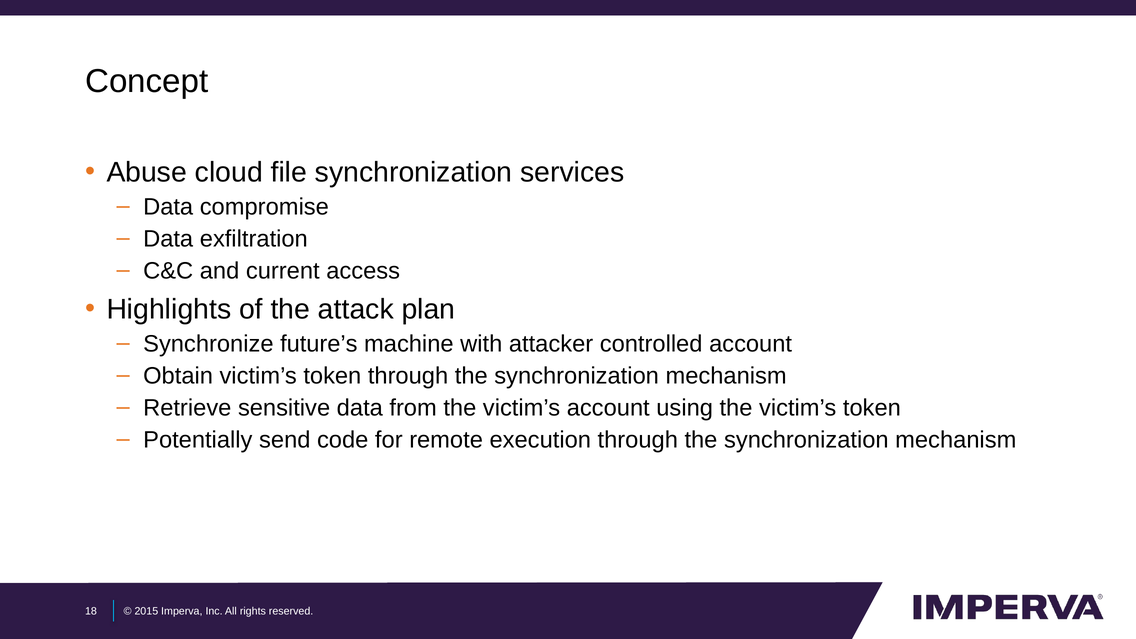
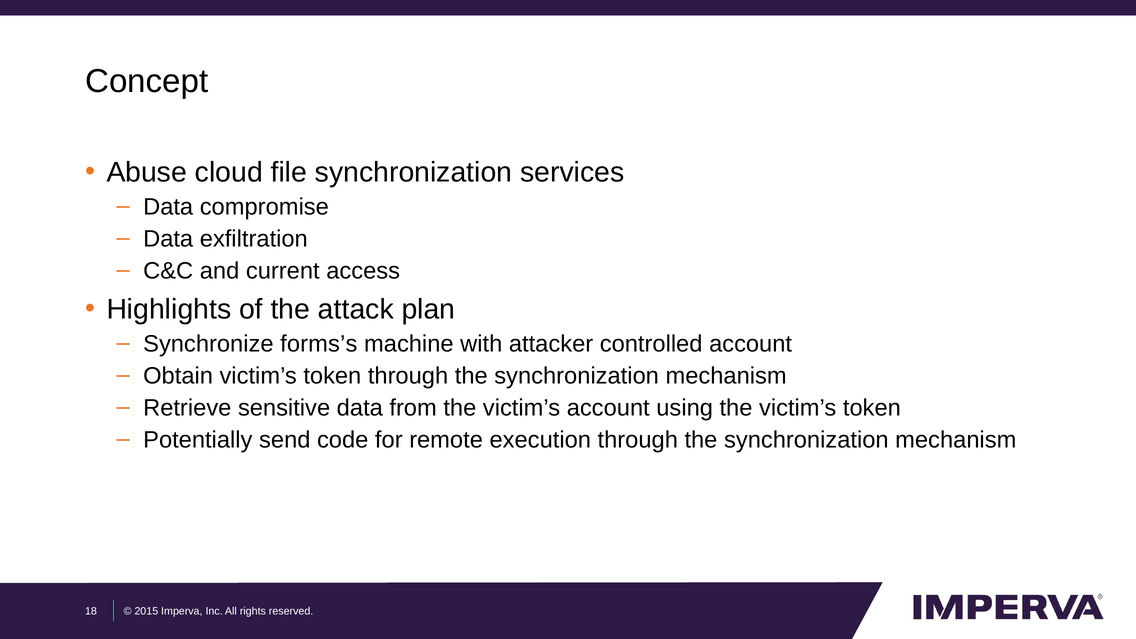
future’s: future’s -> forms’s
